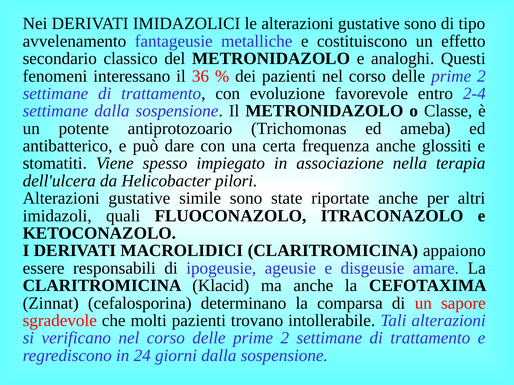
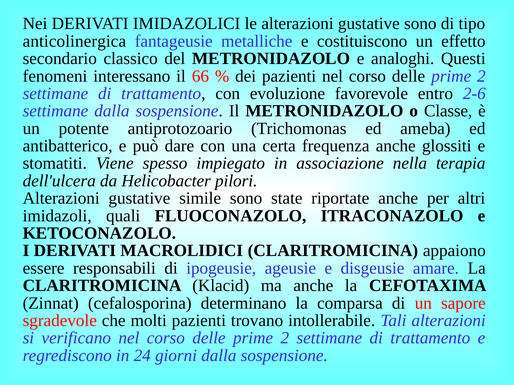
avvelenamento: avvelenamento -> anticolinergica
36: 36 -> 66
2-4: 2-4 -> 2-6
